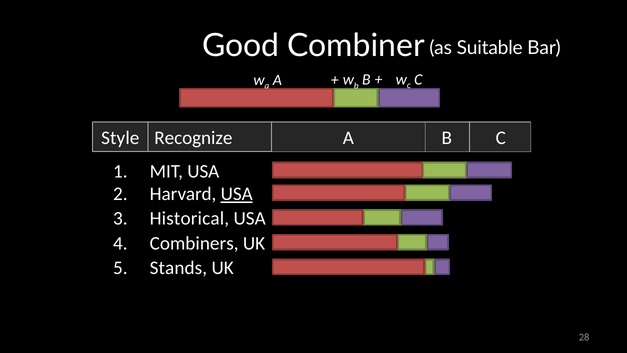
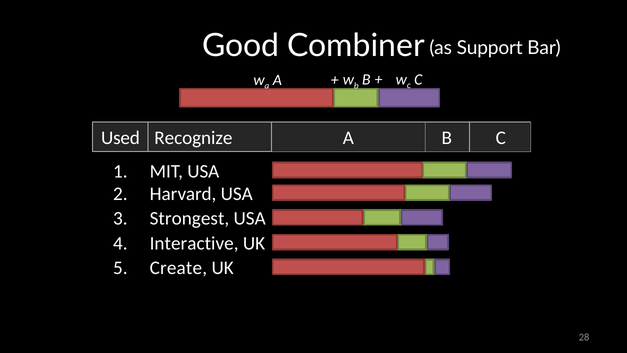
Suitable: Suitable -> Support
Style: Style -> Used
USA at (237, 194) underline: present -> none
Historical: Historical -> Strongest
Combiners: Combiners -> Interactive
Stands: Stands -> Create
